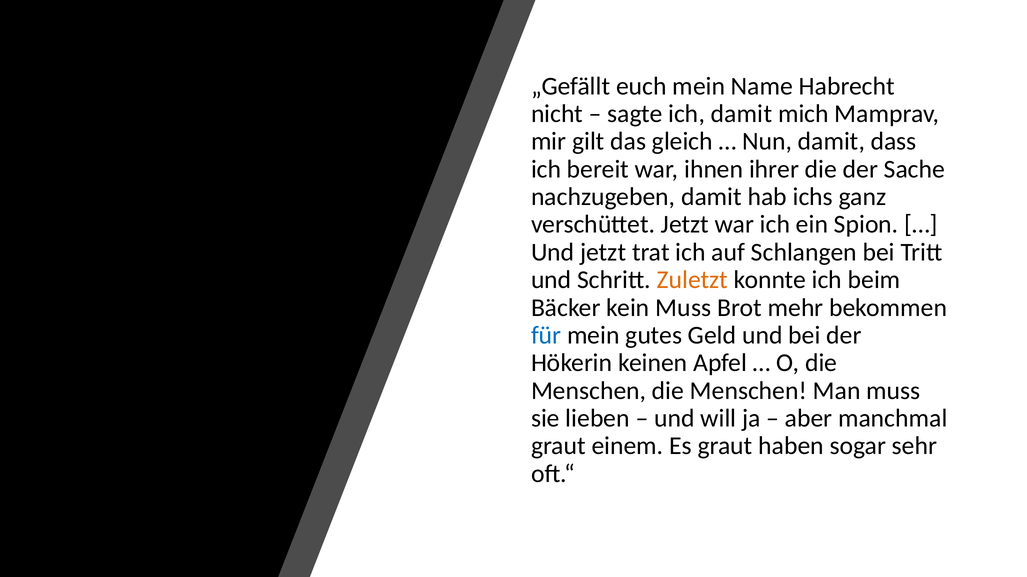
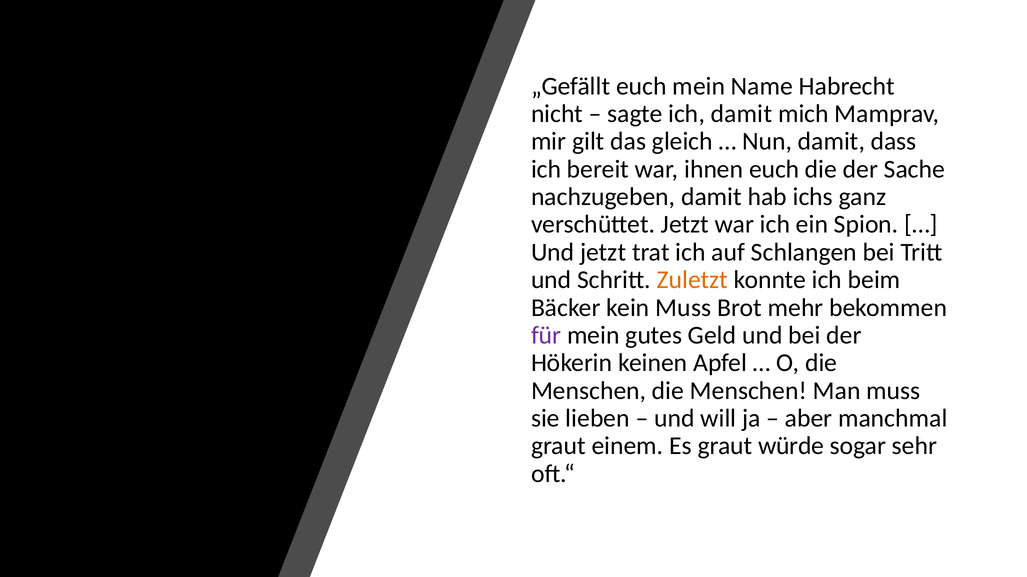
ihnen ihrer: ihrer -> euch
für colour: blue -> purple
haben: haben -> würde
